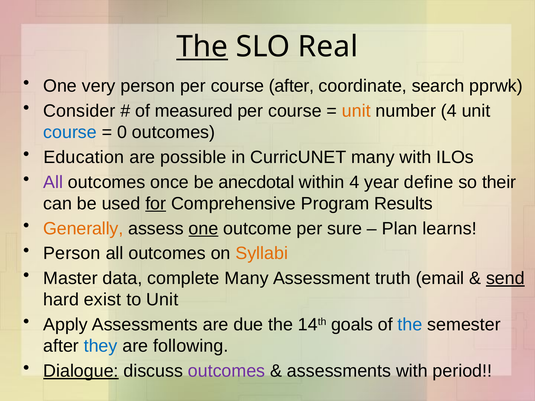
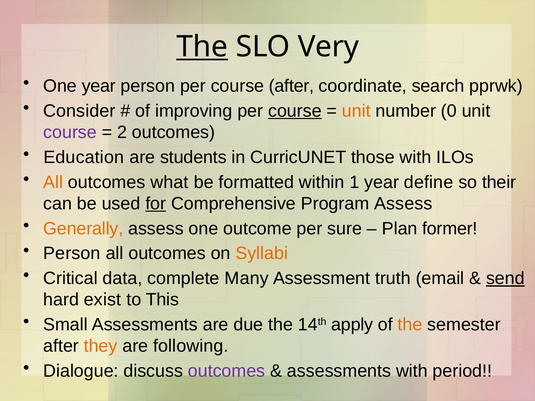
Real: Real -> Very
One very: very -> year
measured: measured -> improving
course at (295, 111) underline: none -> present
number 4: 4 -> 0
course at (70, 132) colour: blue -> purple
0: 0 -> 2
possible: possible -> students
CurricUNET many: many -> those
All at (53, 182) colour: purple -> orange
once: once -> what
anecdotal: anecdotal -> formatted
within 4: 4 -> 1
Program Results: Results -> Assess
one at (203, 229) underline: present -> none
learns: learns -> former
Master: Master -> Critical
to Unit: Unit -> This
Apply: Apply -> Small
goals: goals -> apply
the at (410, 325) colour: blue -> orange
they colour: blue -> orange
Dialogue underline: present -> none
